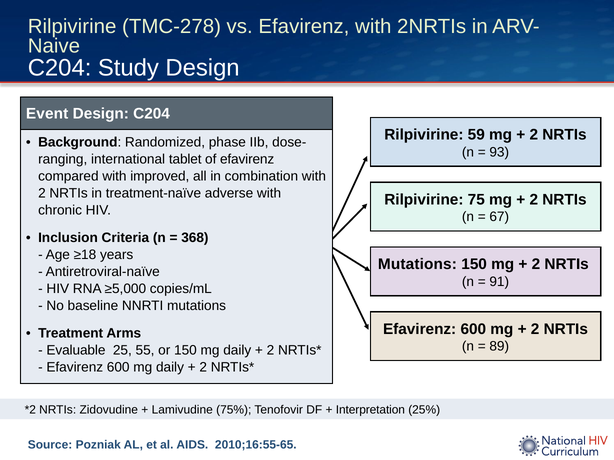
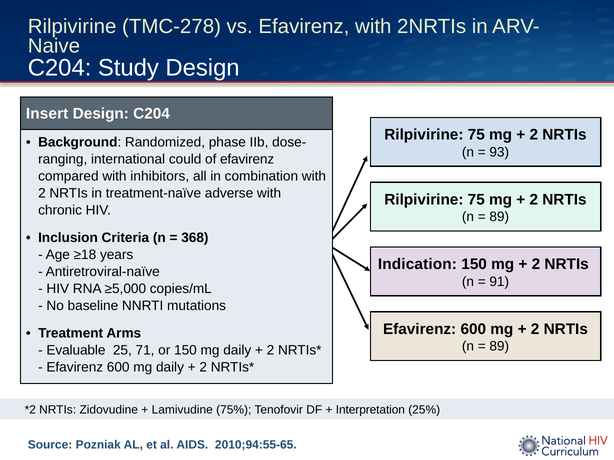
Event: Event -> Insert
59 at (476, 135): 59 -> 75
tablet: tablet -> could
improved: improved -> inhibitors
67 at (499, 217): 67 -> 89
Mutations at (417, 265): Mutations -> Indication
55: 55 -> 71
2010;16:55-65: 2010;16:55-65 -> 2010;94:55-65
